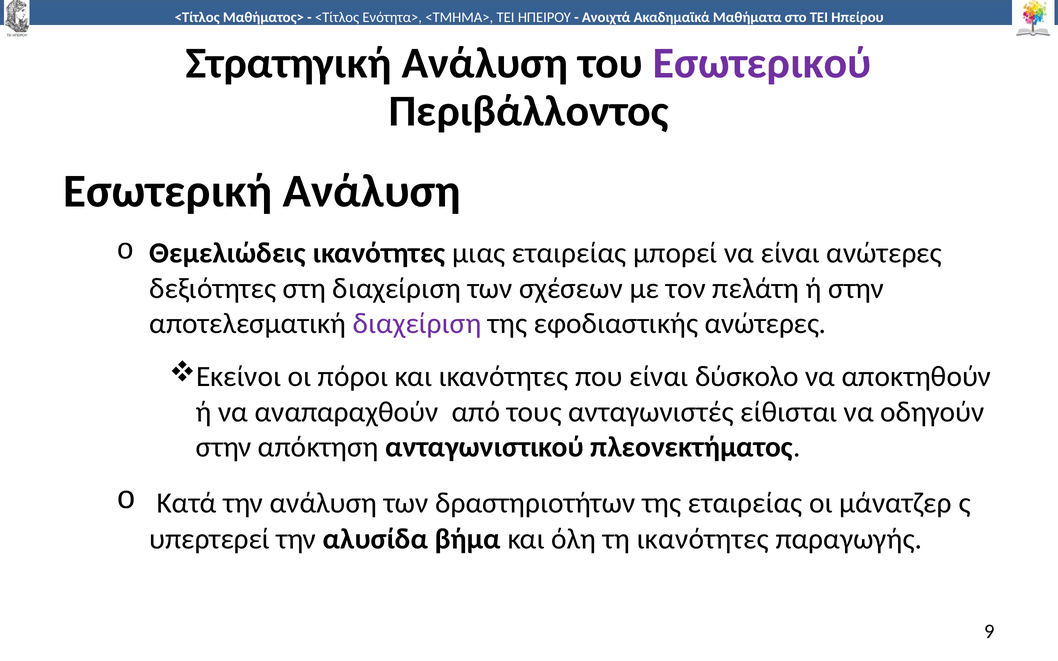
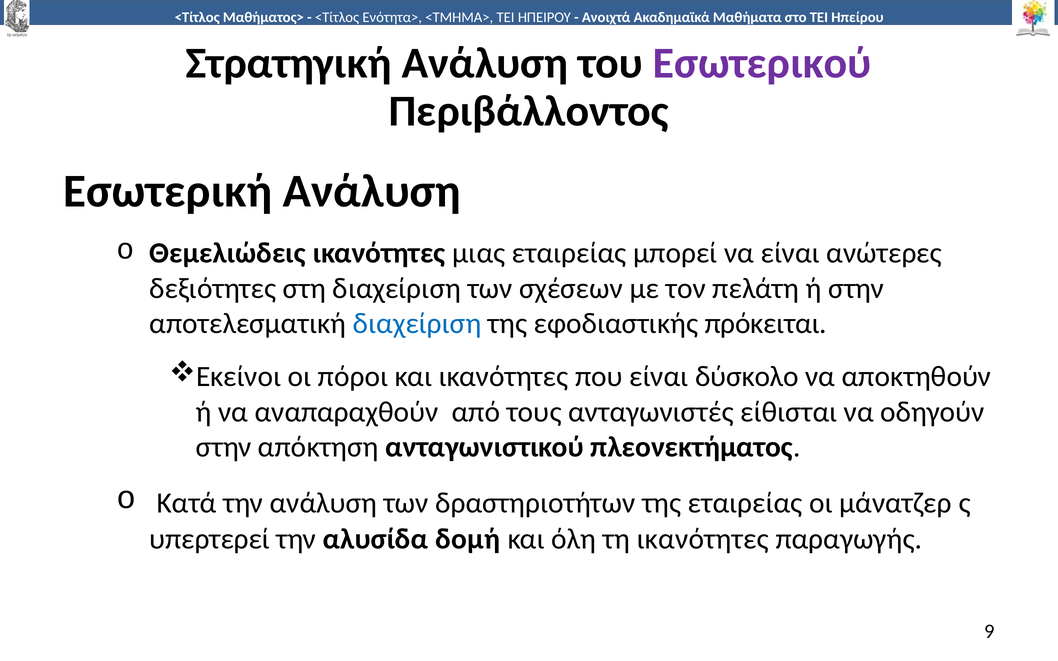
διαχείριση at (417, 324) colour: purple -> blue
εφοδιαστικής ανώτερες: ανώτερες -> πρόκειται
βήμα: βήμα -> δομή
